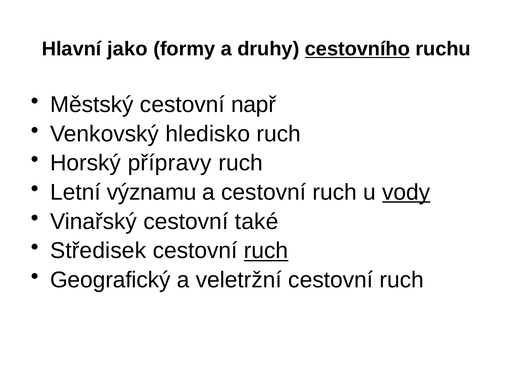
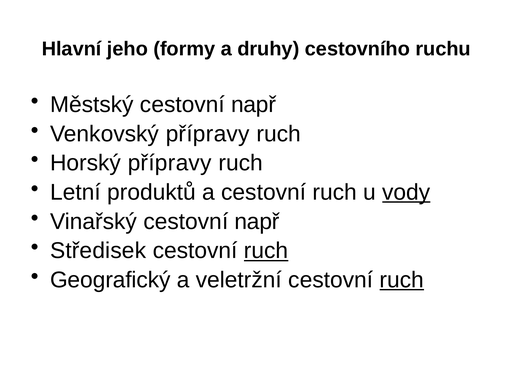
jako: jako -> jeho
cestovního underline: present -> none
Venkovský hledisko: hledisko -> přípravy
významu: významu -> produktů
Vinařský cestovní také: také -> např
ruch at (402, 280) underline: none -> present
